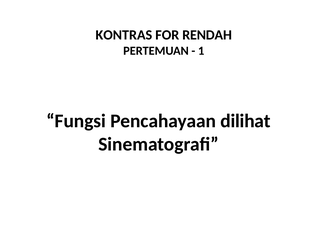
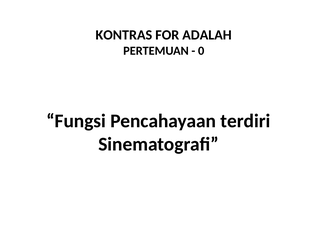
RENDAH: RENDAH -> ADALAH
1: 1 -> 0
dilihat: dilihat -> terdiri
